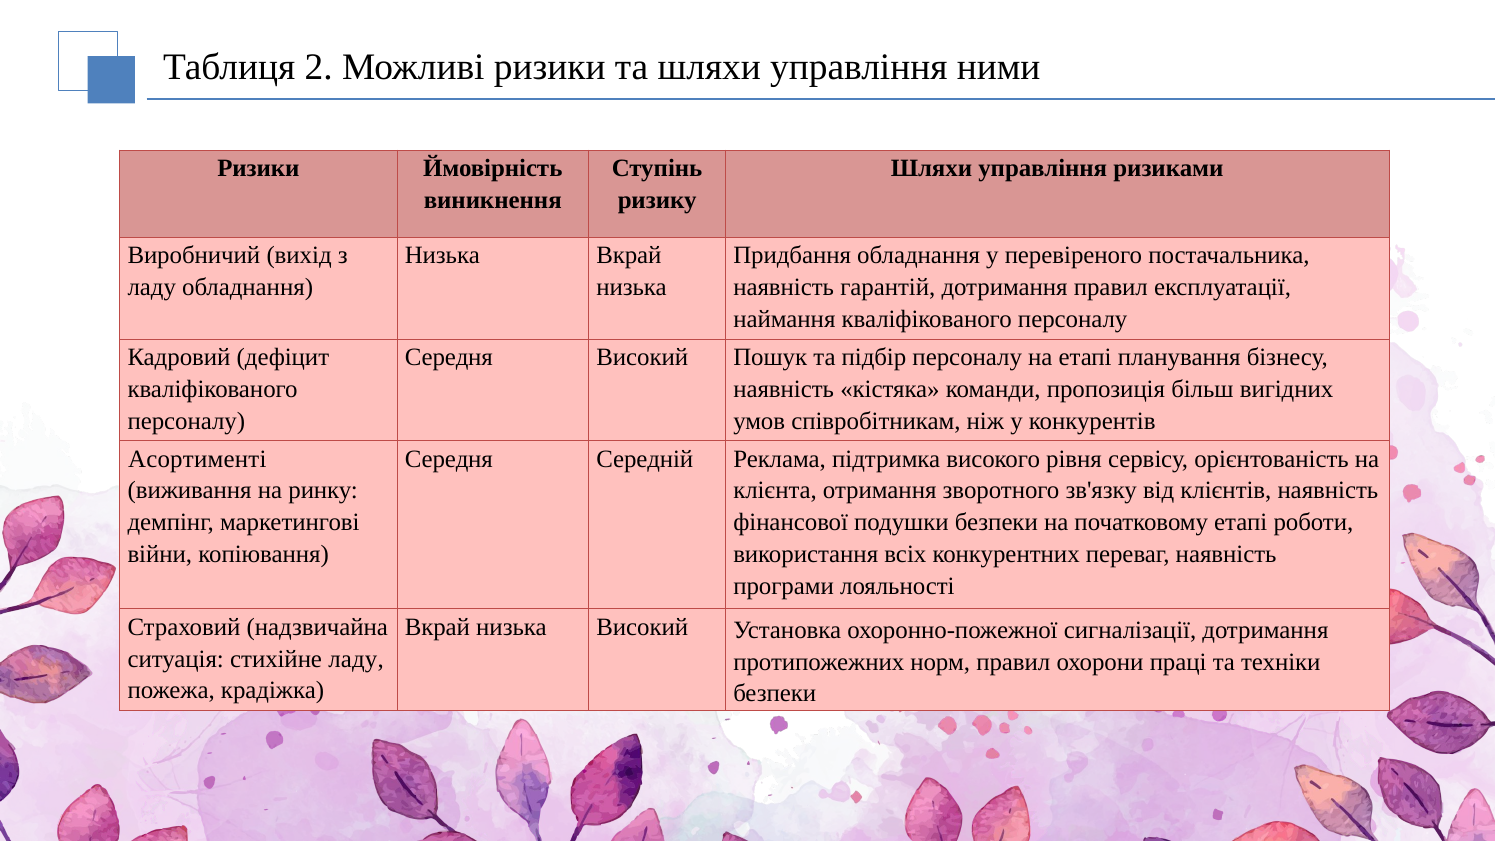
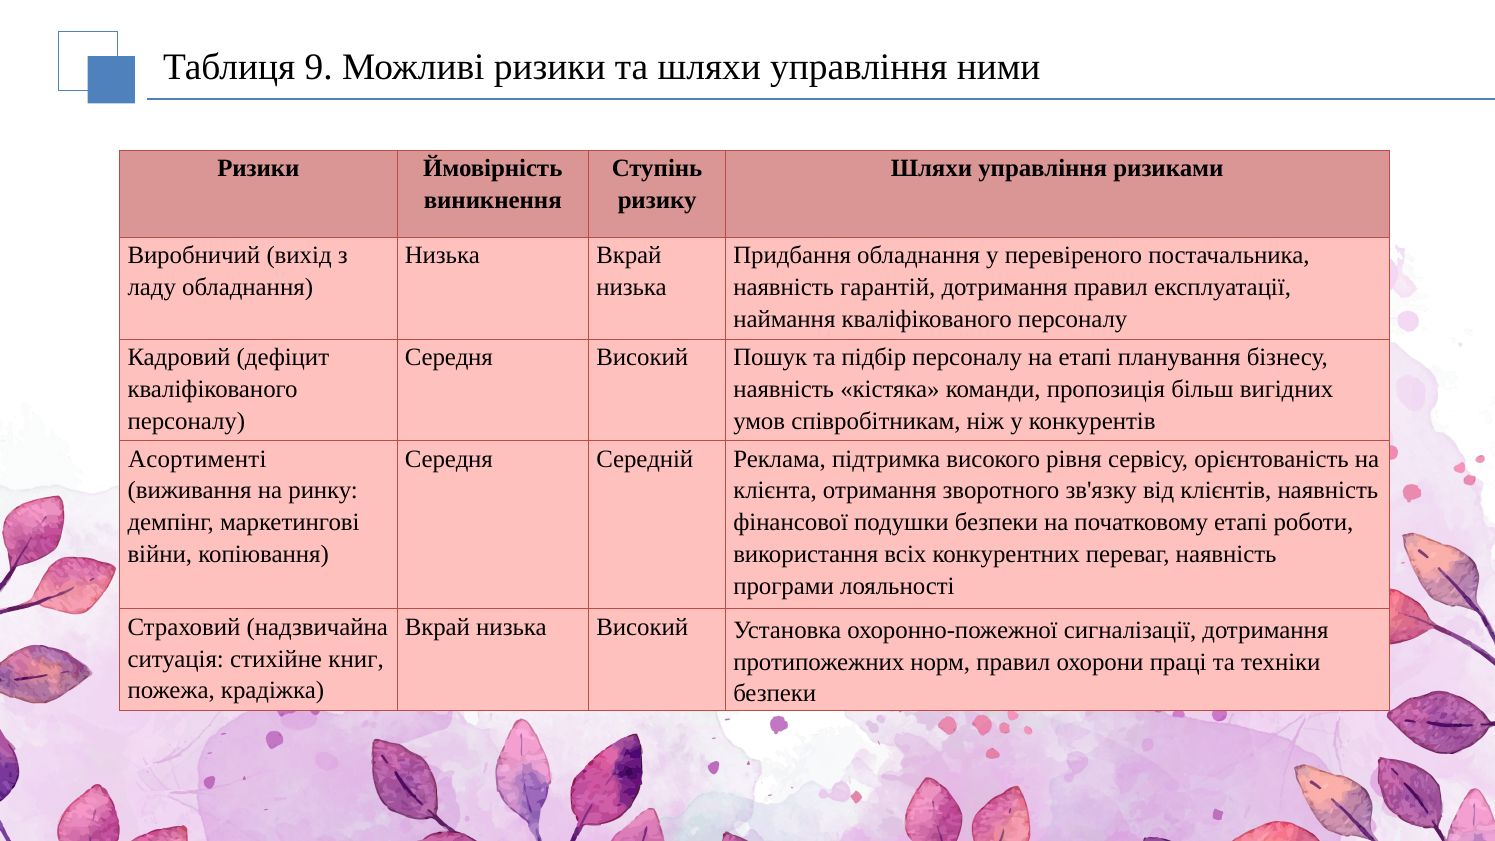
2: 2 -> 9
стихійне ладу: ладу -> книг
